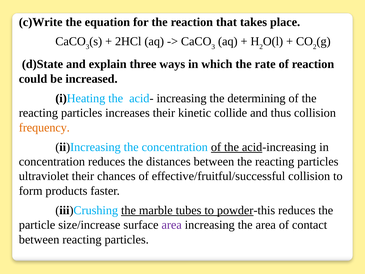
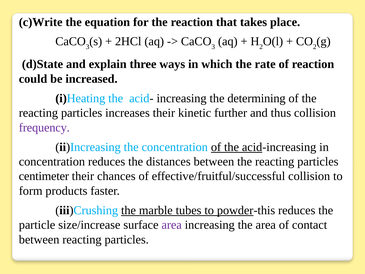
collide: collide -> further
frequency colour: orange -> purple
ultraviolet: ultraviolet -> centimeter
